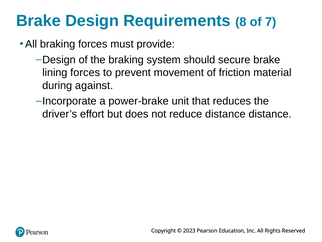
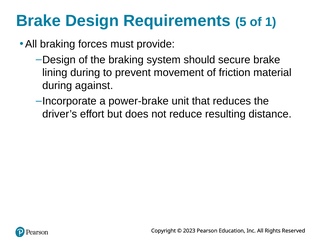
8: 8 -> 5
7: 7 -> 1
lining forces: forces -> during
reduce distance: distance -> resulting
